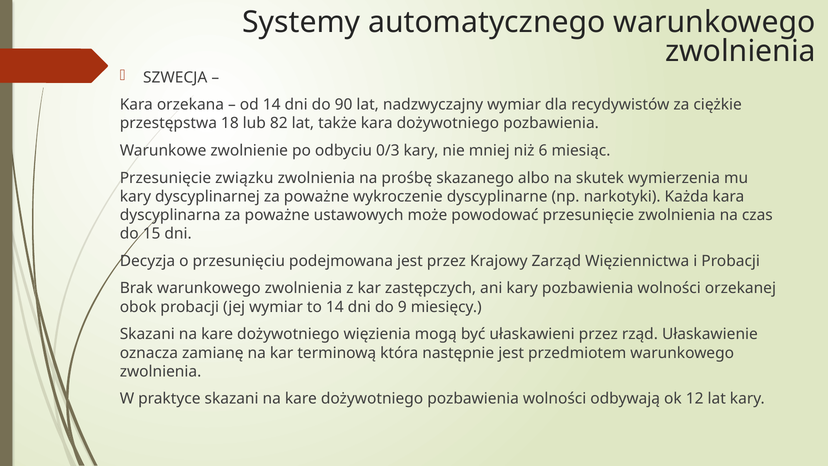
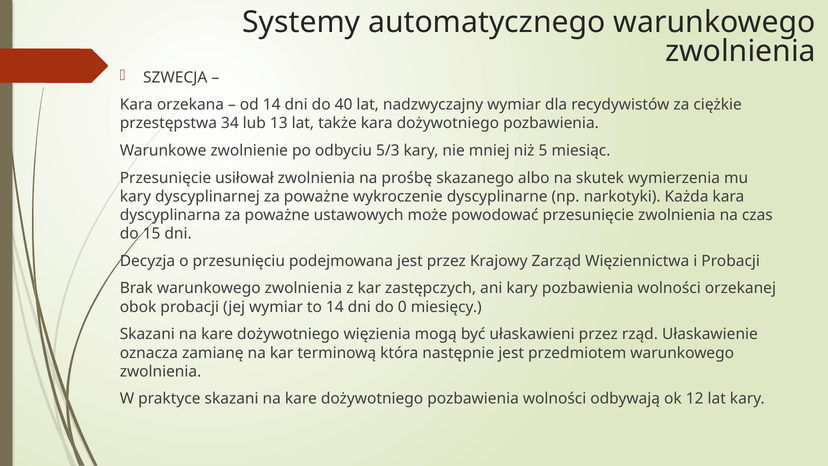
90: 90 -> 40
18: 18 -> 34
82: 82 -> 13
0/3: 0/3 -> 5/3
6: 6 -> 5
związku: związku -> usiłował
9: 9 -> 0
